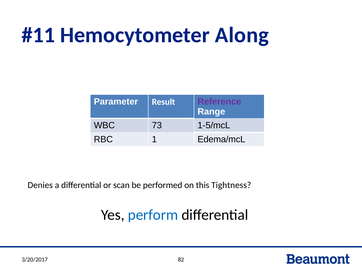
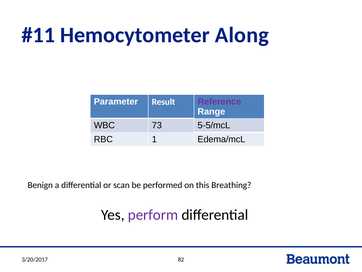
1-5/mcL: 1-5/mcL -> 5-5/mcL
Denies: Denies -> Benign
Tightness: Tightness -> Breathing
perform colour: blue -> purple
